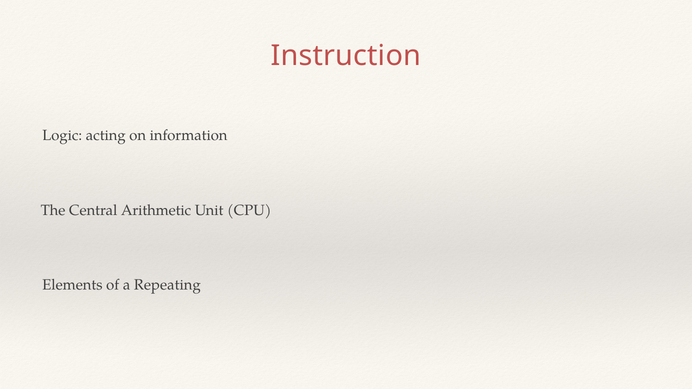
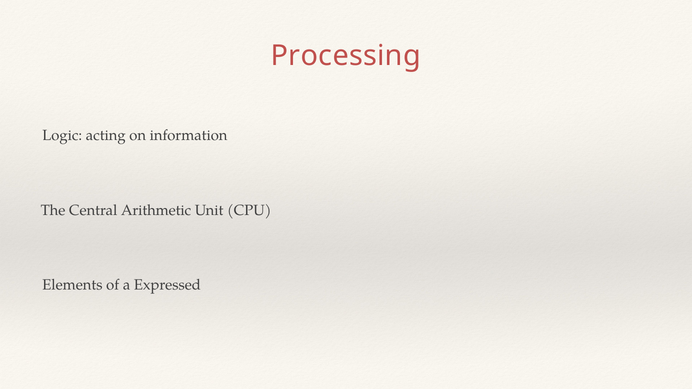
Instruction: Instruction -> Processing
Repeating: Repeating -> Expressed
